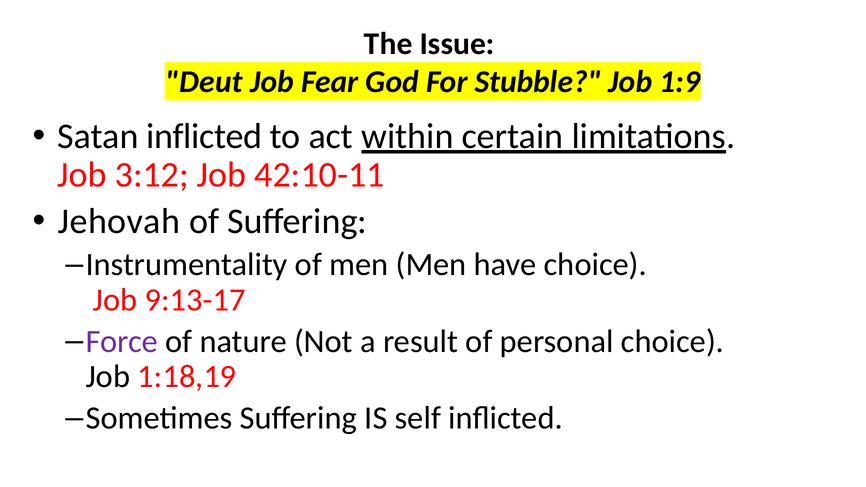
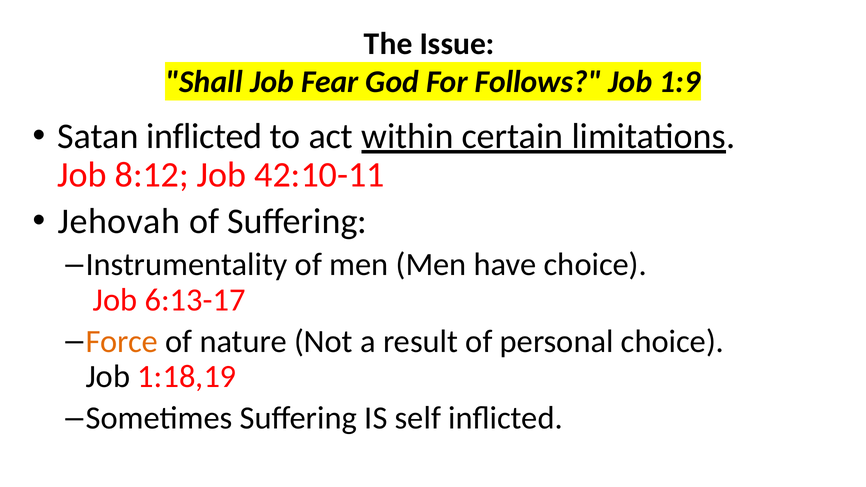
Deut: Deut -> Shall
Stubble: Stubble -> Follows
3:12: 3:12 -> 8:12
9:13-17: 9:13-17 -> 6:13-17
Force colour: purple -> orange
